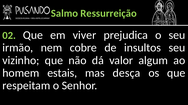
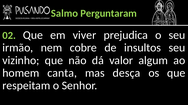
Ressurreição: Ressurreição -> Perguntaram
estais: estais -> canta
